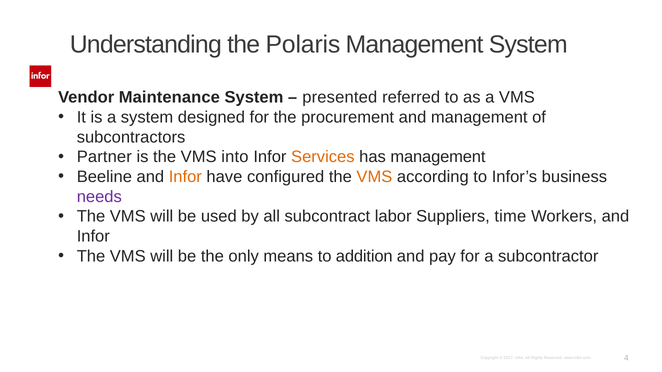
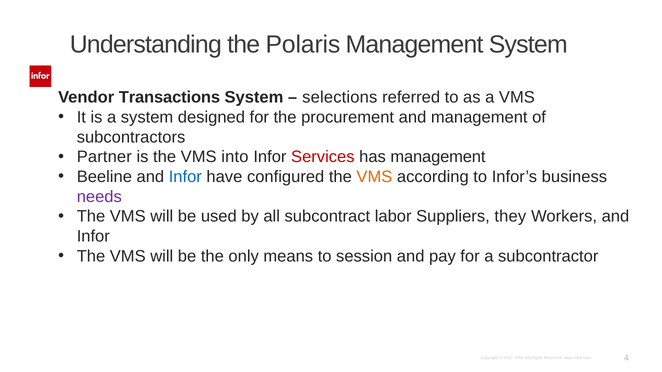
Maintenance: Maintenance -> Transactions
presented: presented -> selections
Services colour: orange -> red
Infor at (185, 177) colour: orange -> blue
time: time -> they
addition: addition -> session
